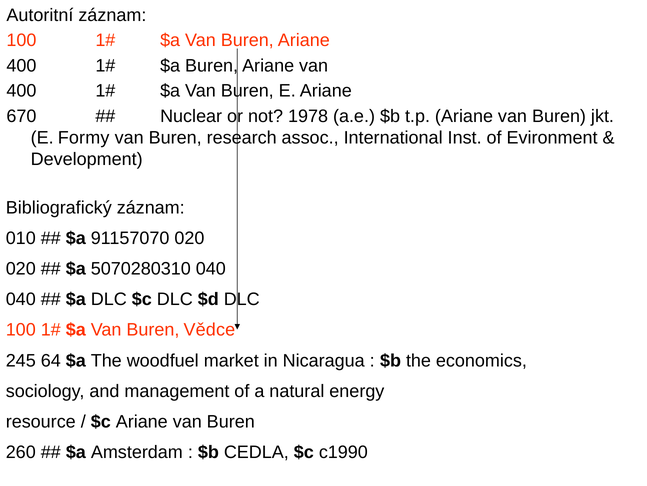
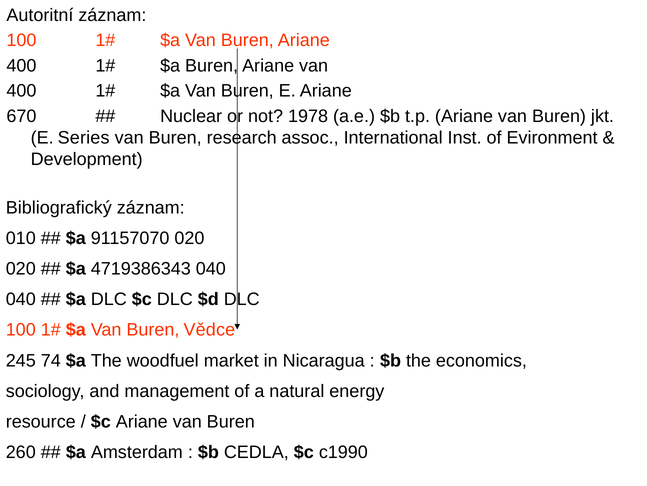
Formy: Formy -> Series
5070280310: 5070280310 -> 4719386343
64: 64 -> 74
